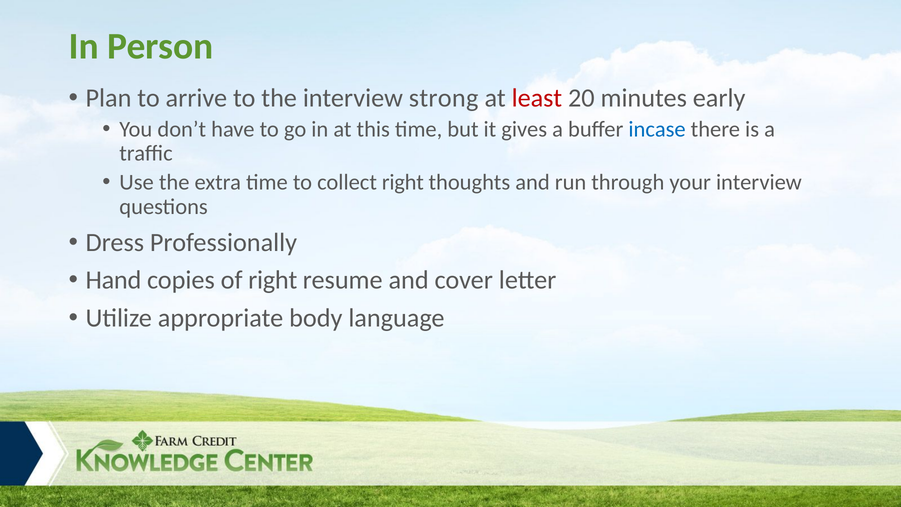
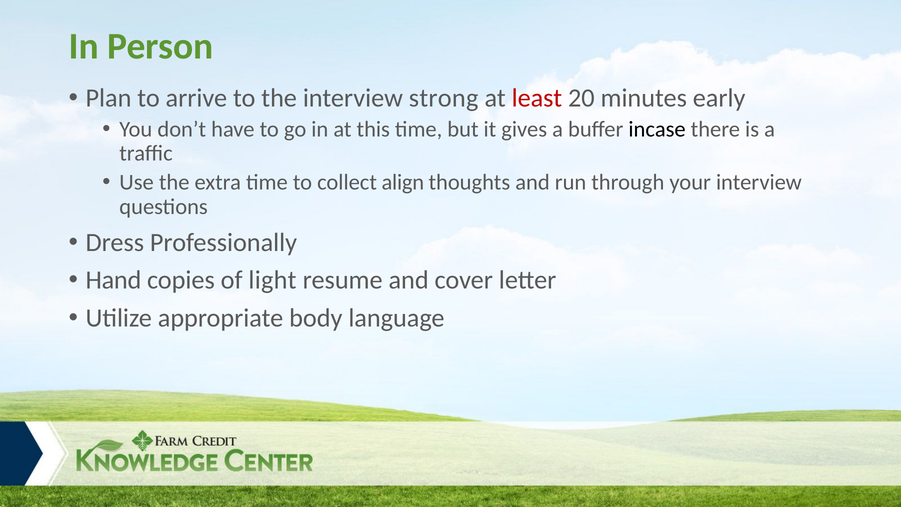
incase colour: blue -> black
collect right: right -> align
of right: right -> light
